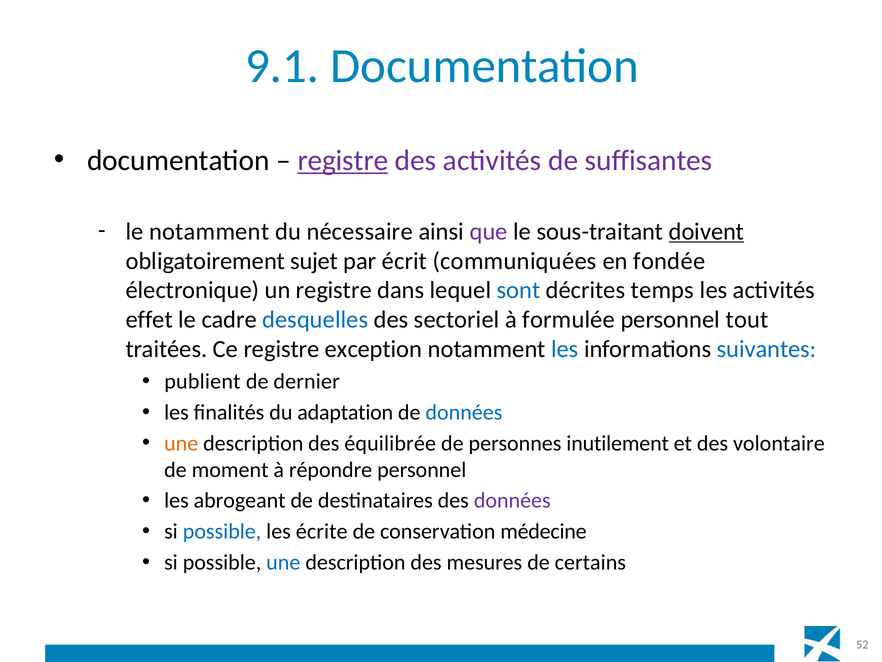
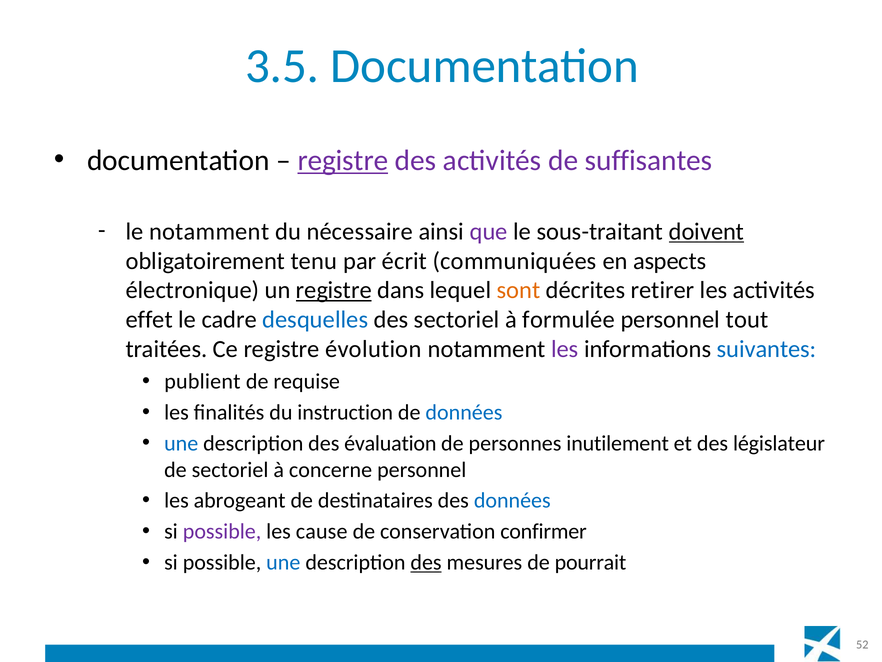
9.1: 9.1 -> 3.5
sujet: sujet -> tenu
fondée: fondée -> aspects
registre at (334, 290) underline: none -> present
sont colour: blue -> orange
temps: temps -> retirer
exception: exception -> évolution
les at (565, 349) colour: blue -> purple
dernier: dernier -> requise
adaptation: adaptation -> instruction
une at (181, 443) colour: orange -> blue
équilibrée: équilibrée -> évaluation
volontaire: volontaire -> législateur
de moment: moment -> sectoriel
répondre: répondre -> concerne
données at (512, 500) colour: purple -> blue
possible at (222, 531) colour: blue -> purple
écrite: écrite -> cause
médecine: médecine -> confirmer
des at (426, 562) underline: none -> present
certains: certains -> pourrait
